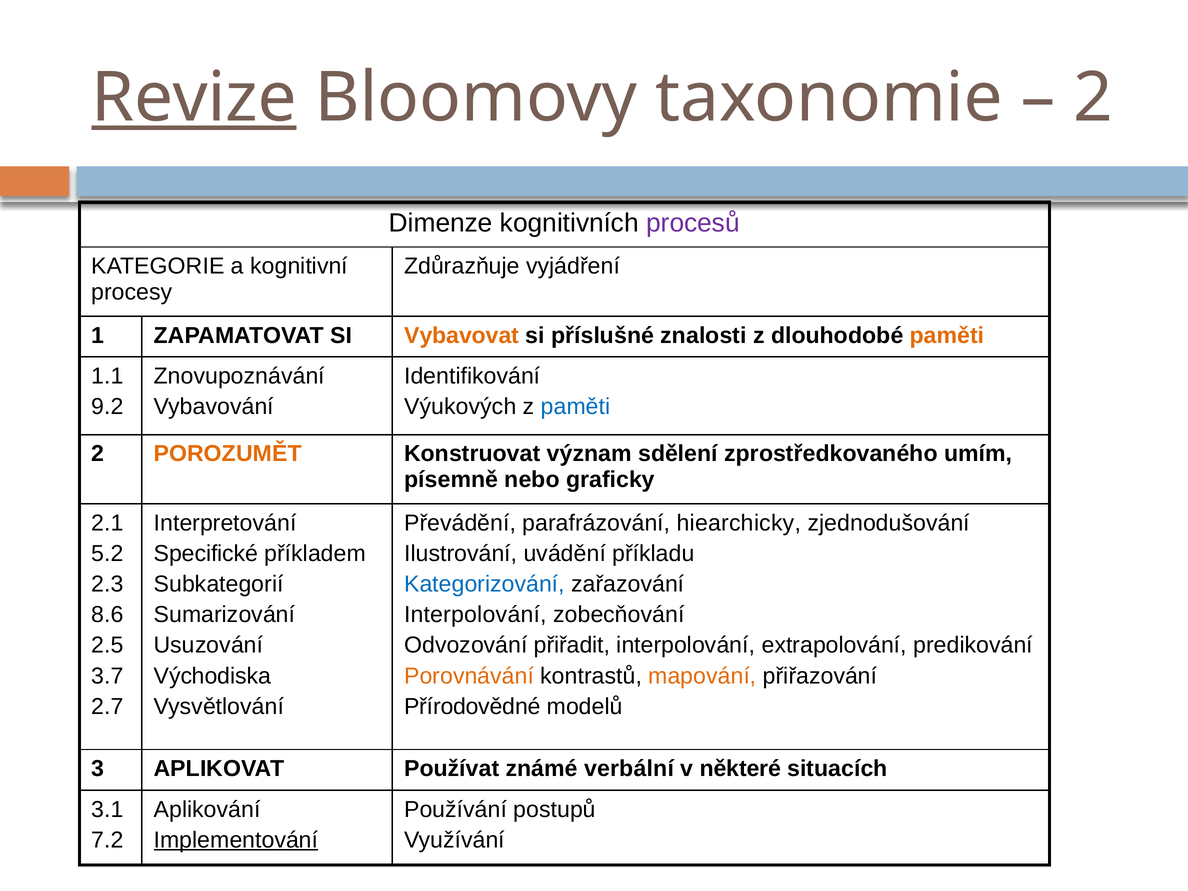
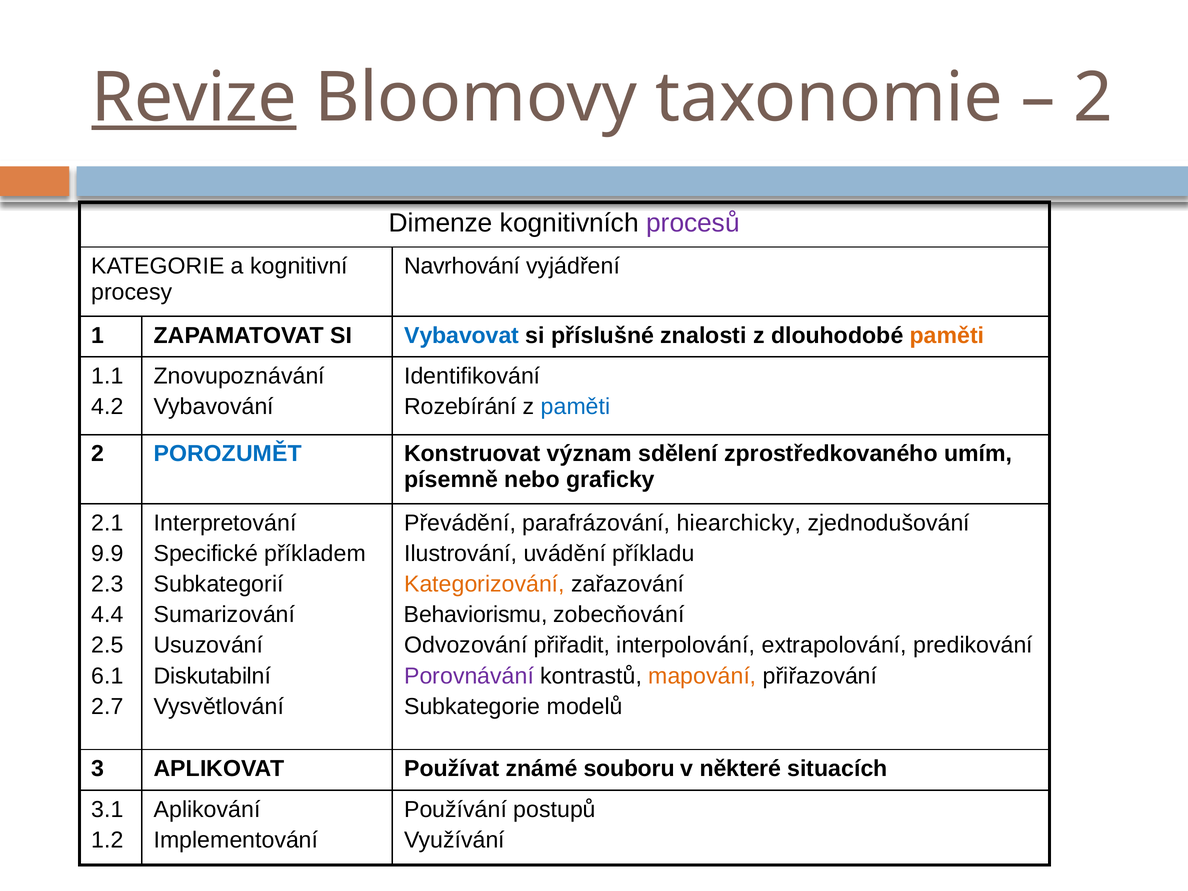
Zdůrazňuje: Zdůrazňuje -> Navrhování
Vybavovat colour: orange -> blue
9.2: 9.2 -> 4.2
Výukových: Výukových -> Rozebírání
POROZUMĚT colour: orange -> blue
5.2: 5.2 -> 9.9
Kategorizování colour: blue -> orange
8.6: 8.6 -> 4.4
Interpolování at (475, 615): Interpolování -> Behaviorismu
3.7: 3.7 -> 6.1
Východiska: Východiska -> Diskutabilní
Porovnávání colour: orange -> purple
Přírodovědné: Přírodovědné -> Subkategorie
verbální: verbální -> souboru
7.2: 7.2 -> 1.2
Implementování underline: present -> none
